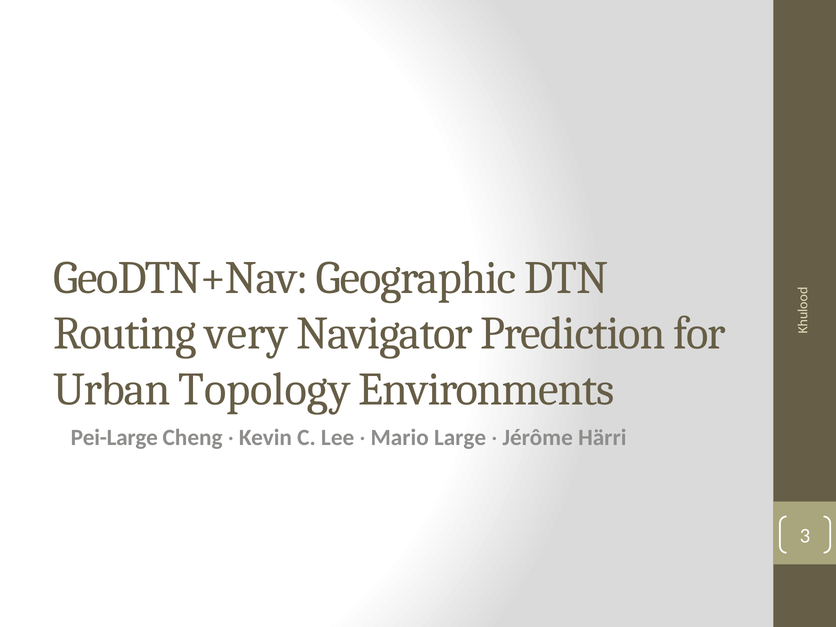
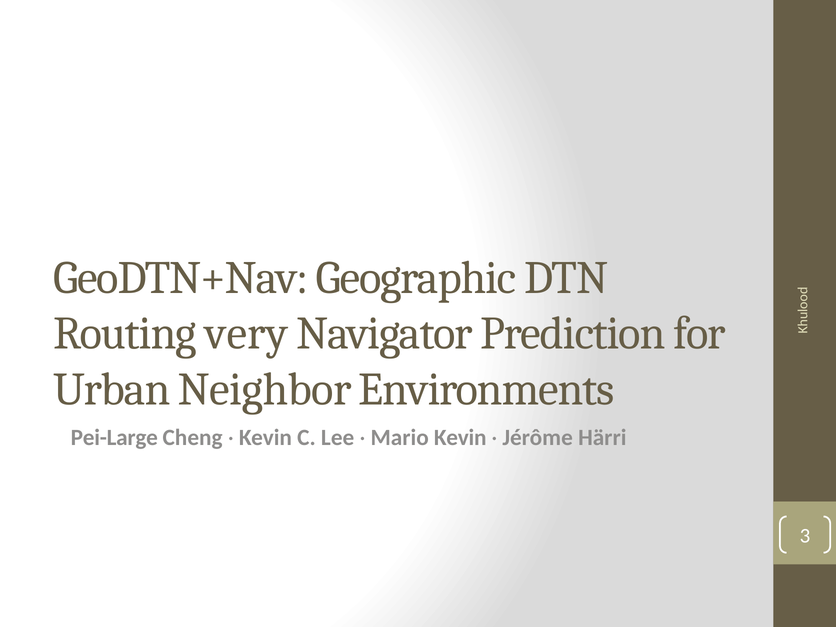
Topology: Topology -> Neighbor
Mario Large: Large -> Kevin
